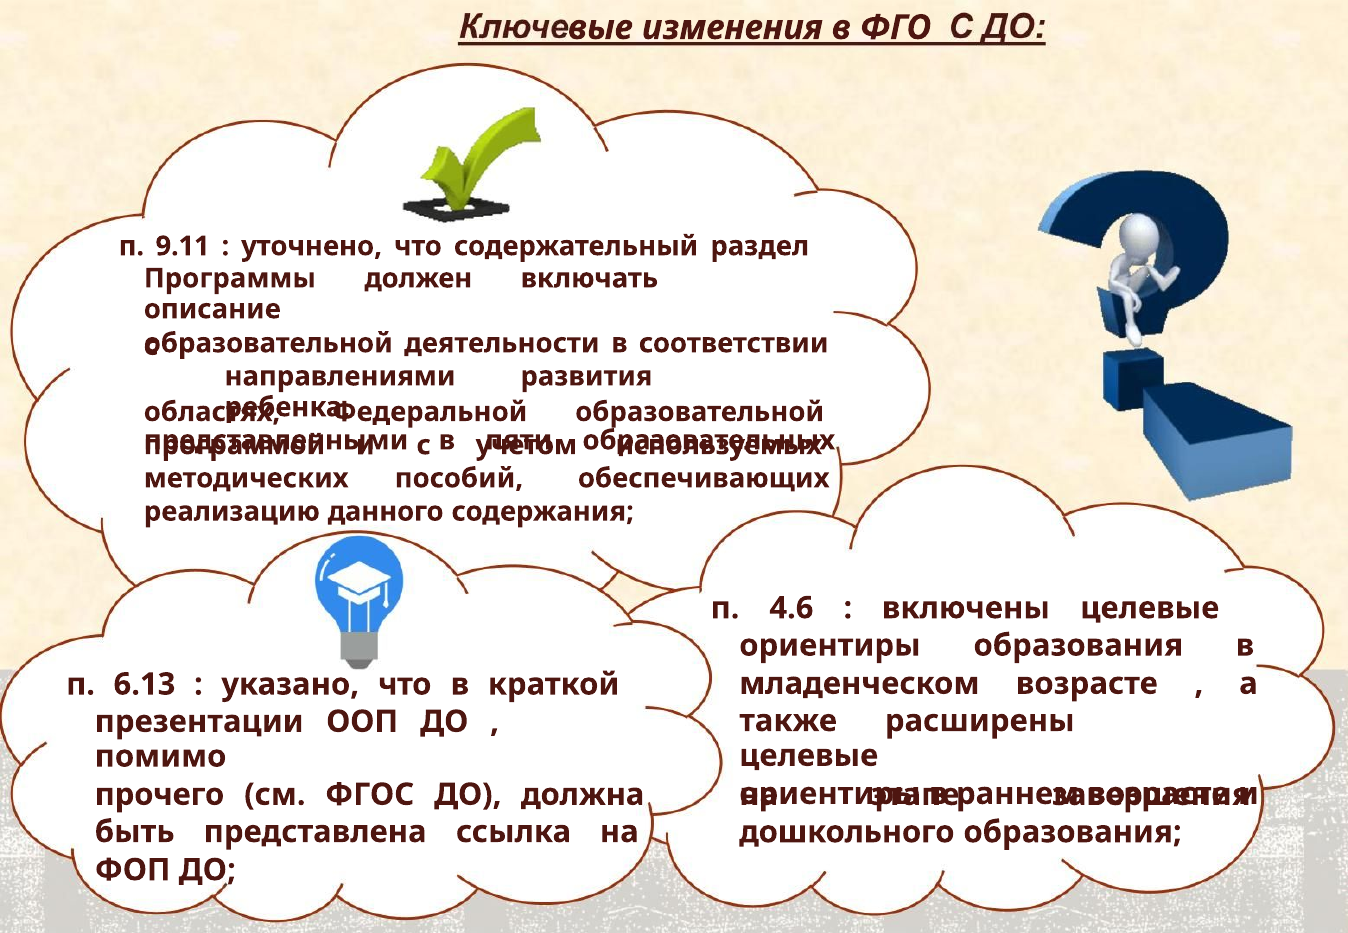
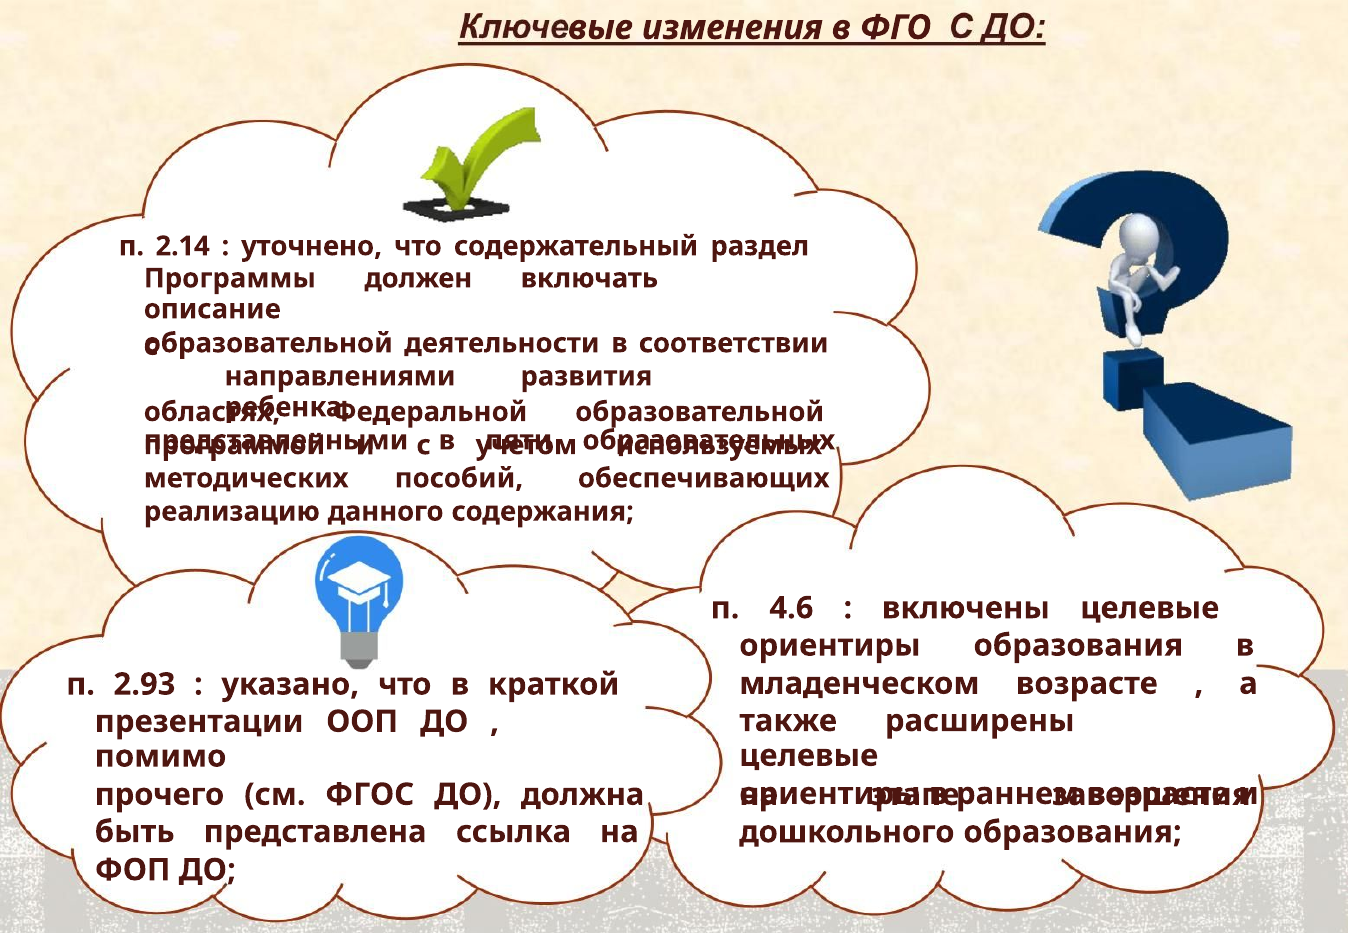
9.11: 9.11 -> 2.14
6.13: 6.13 -> 2.93
